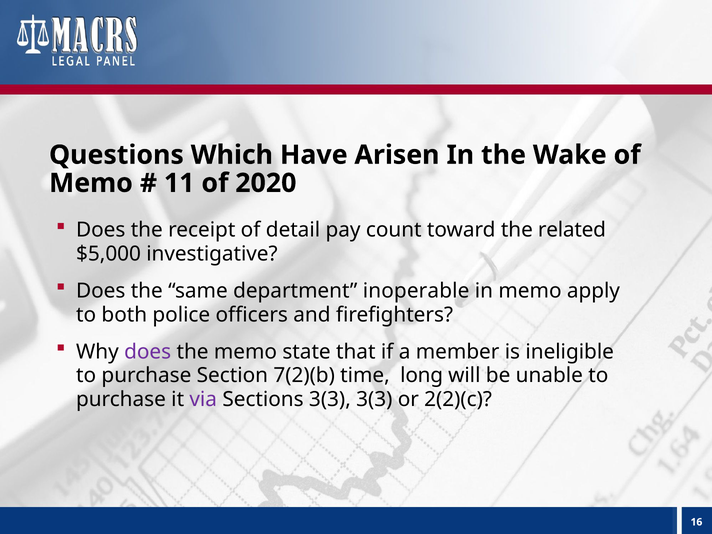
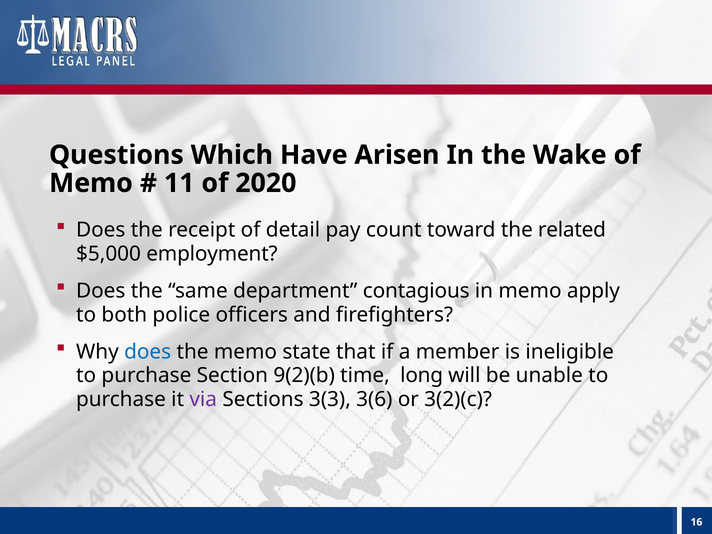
investigative: investigative -> employment
inoperable: inoperable -> contagious
does at (148, 352) colour: purple -> blue
7(2)(b: 7(2)(b -> 9(2)(b
3(3 3(3: 3(3 -> 3(6
2(2)(c: 2(2)(c -> 3(2)(c
